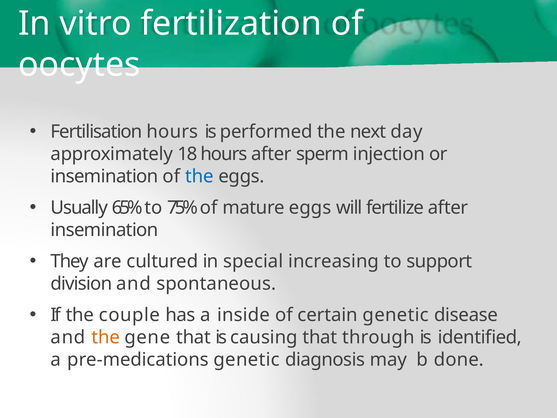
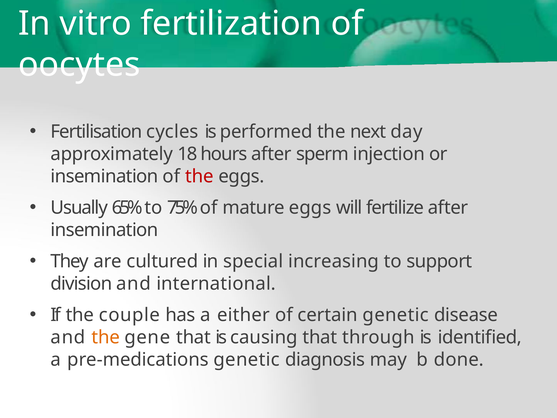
Fertilisation hours: hours -> cycles
the at (199, 176) colour: blue -> red
spontaneous: spontaneous -> international
inside: inside -> either
